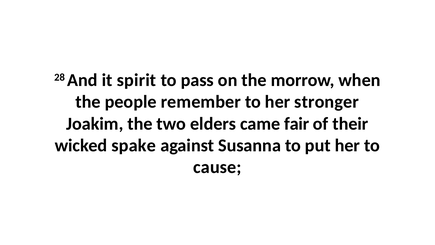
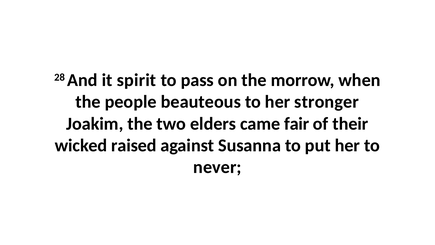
remember: remember -> beauteous
spake: spake -> raised
cause: cause -> never
